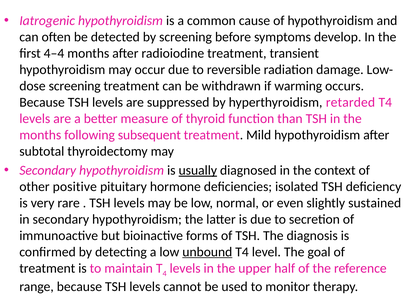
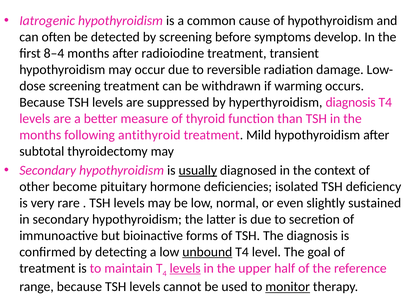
4–4: 4–4 -> 8–4
hyperthyroidism retarded: retarded -> diagnosis
subsequent: subsequent -> antithyroid
positive: positive -> become
levels at (185, 268) underline: none -> present
monitor underline: none -> present
